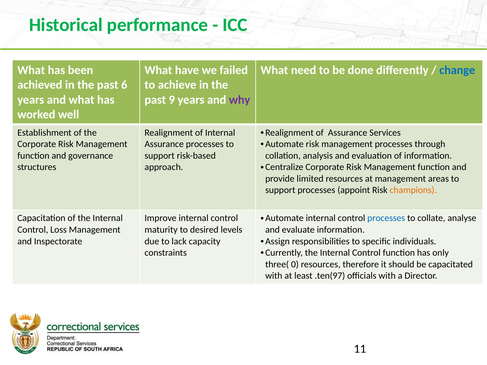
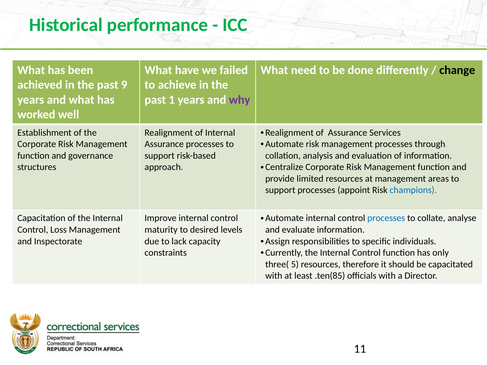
change colour: blue -> black
6: 6 -> 9
9: 9 -> 1
champions colour: orange -> blue
0: 0 -> 5
.ten(97: .ten(97 -> .ten(85
